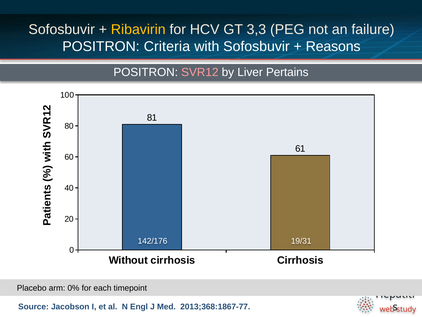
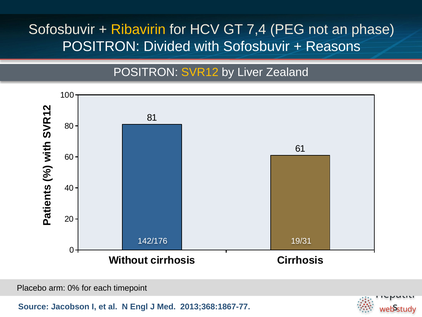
3,3: 3,3 -> 7,4
failure: failure -> phase
Criteria: Criteria -> Divided
SVR12 colour: pink -> yellow
Pertains: Pertains -> Zealand
